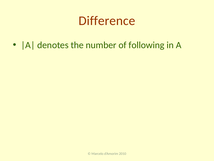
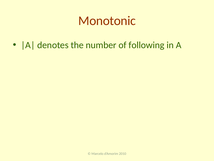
Difference: Difference -> Monotonic
